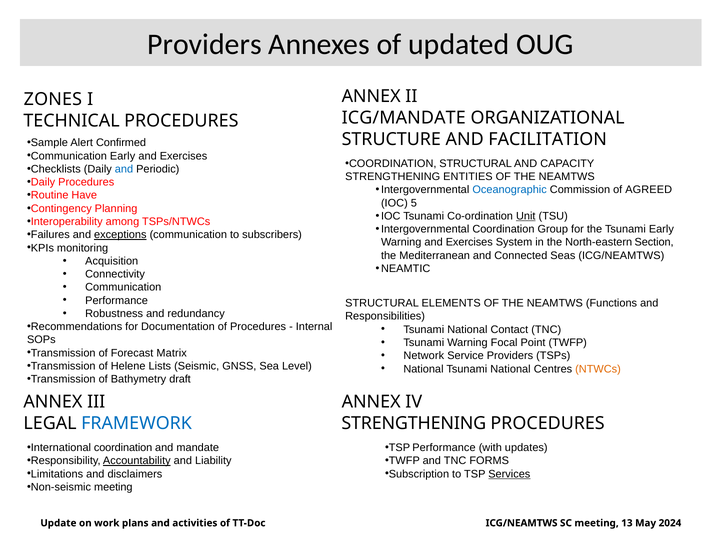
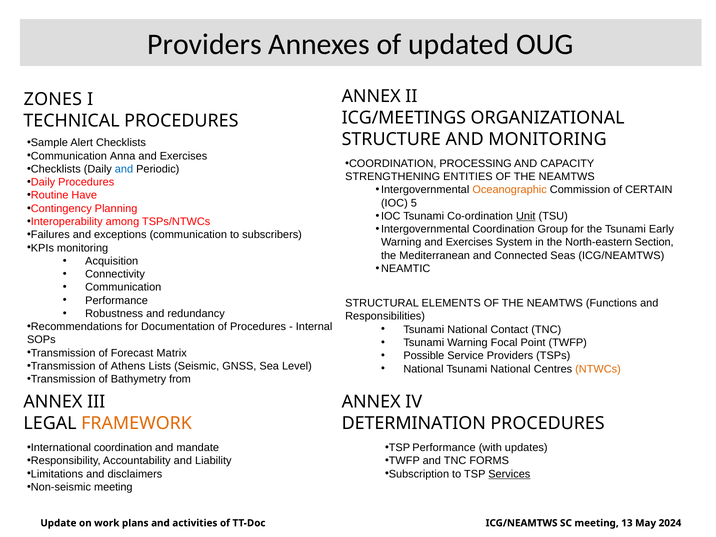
ICG/MANDATE: ICG/MANDATE -> ICG/MEETINGS
AND FACILITATION: FACILITATION -> MONITORING
Alert Confirmed: Confirmed -> Checklists
Communication Early: Early -> Anna
COORDINATION STRUCTURAL: STRUCTURAL -> PROCESSING
Oceanographic colour: blue -> orange
AGREED: AGREED -> CERTAIN
exceptions underline: present -> none
Network: Network -> Possible
Helene: Helene -> Athens
draft: draft -> from
FRAMEWORK colour: blue -> orange
STRENGTHENING at (414, 423): STRENGTHENING -> DETERMINATION
Accountability underline: present -> none
